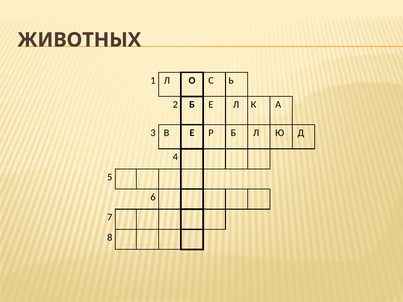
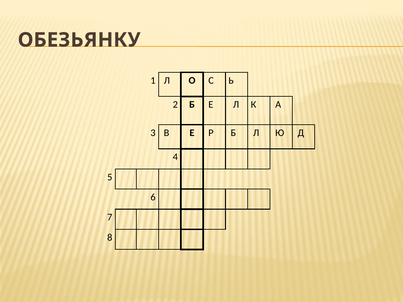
ЖИВОТНЫХ: ЖИВОТНЫХ -> ОБЕЗЬЯНКУ
